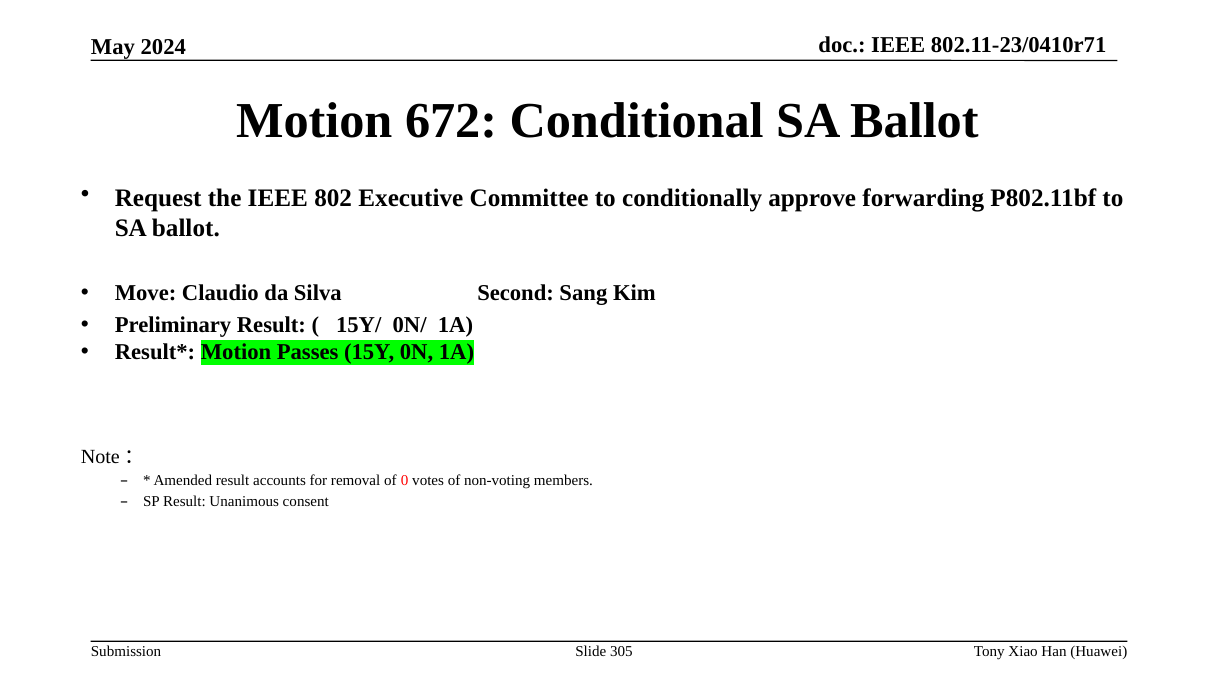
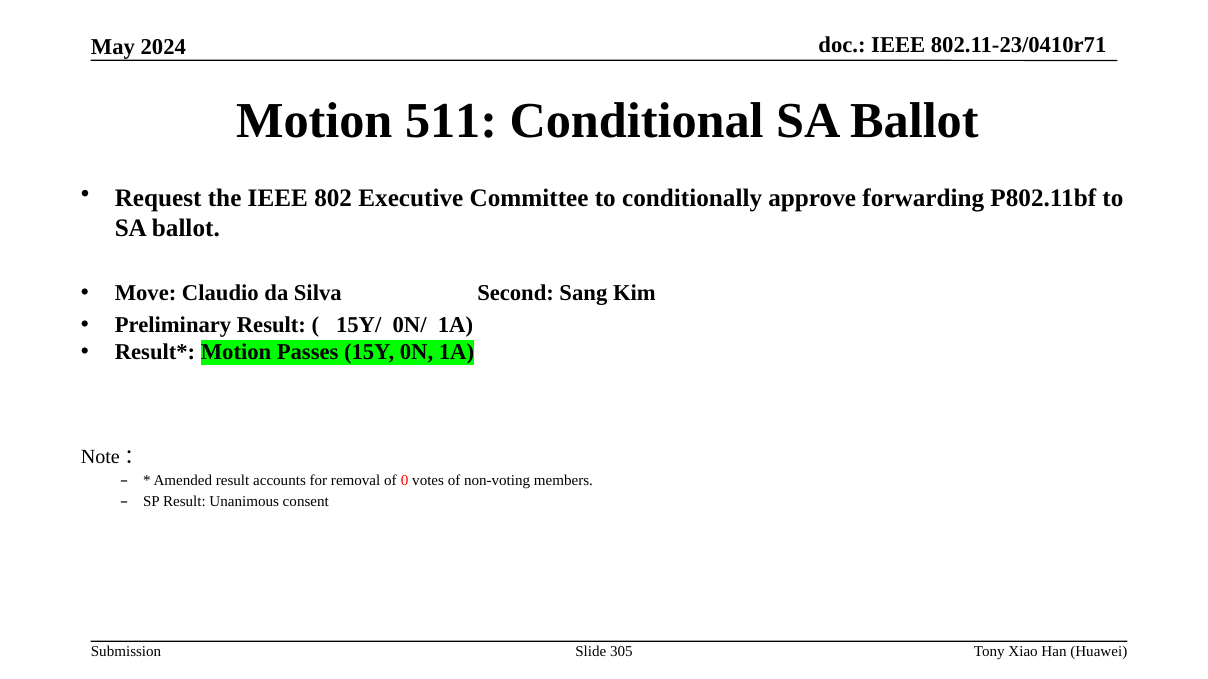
672: 672 -> 511
